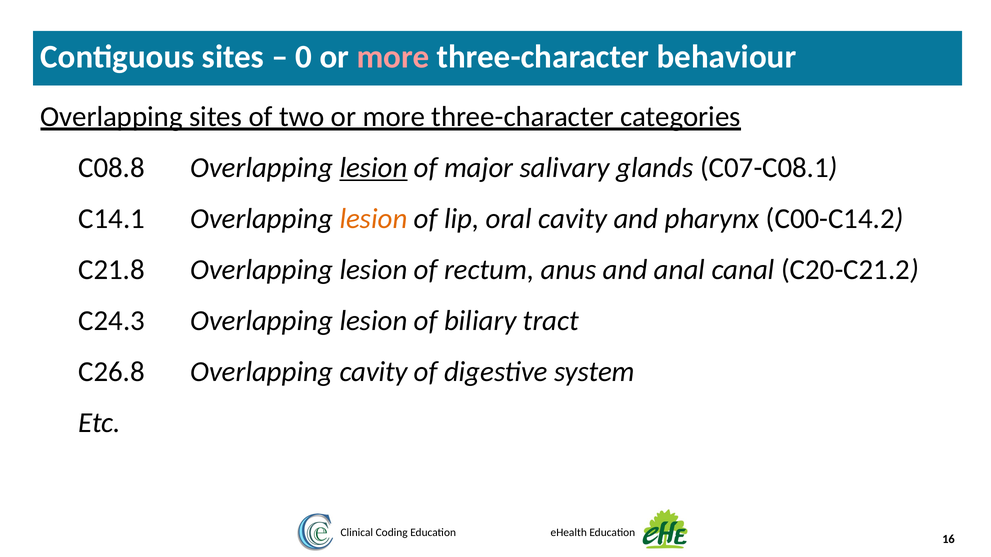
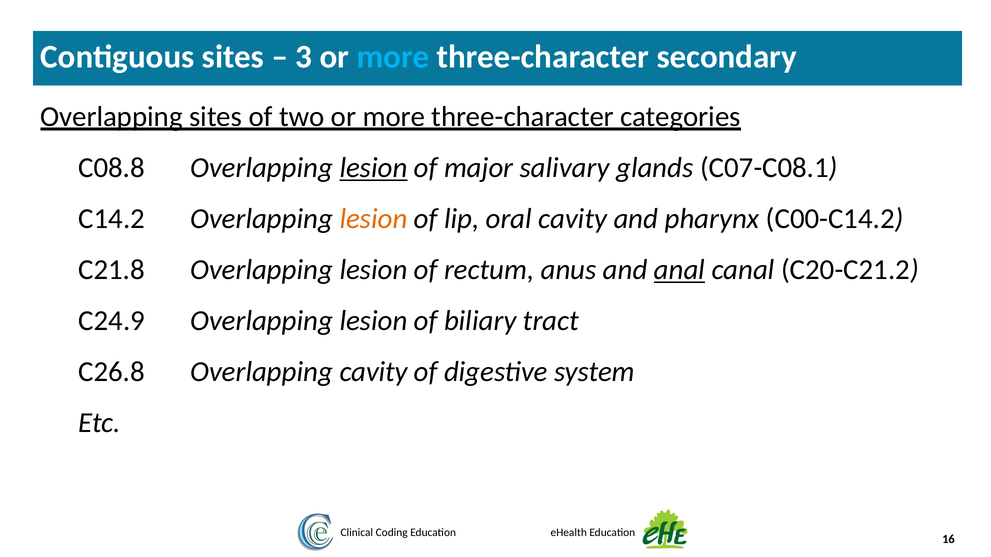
0: 0 -> 3
more at (393, 57) colour: pink -> light blue
behaviour: behaviour -> secondary
C14.1: C14.1 -> C14.2
anal underline: none -> present
C24.3: C24.3 -> C24.9
